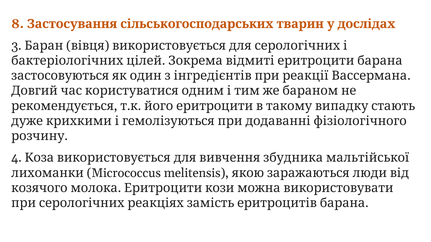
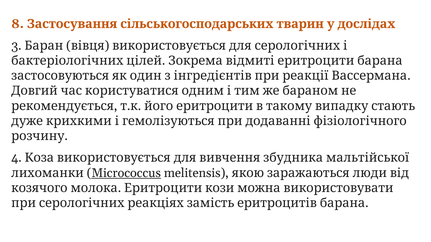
Micrococcus underline: none -> present
